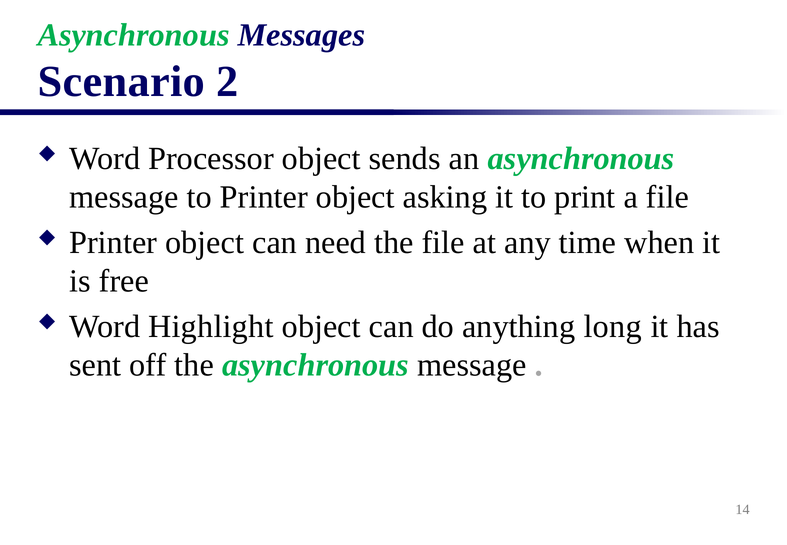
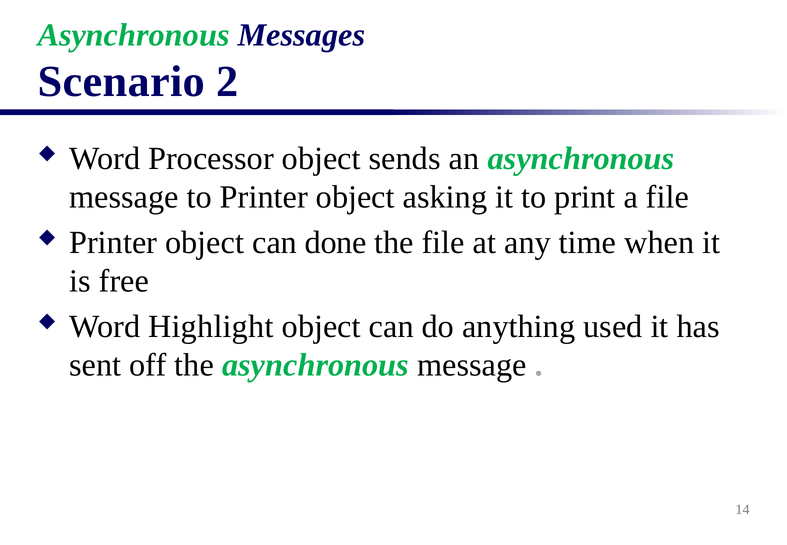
need: need -> done
long: long -> used
